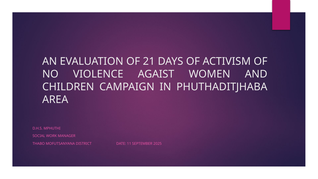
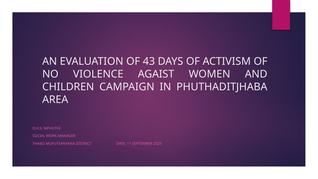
21: 21 -> 43
